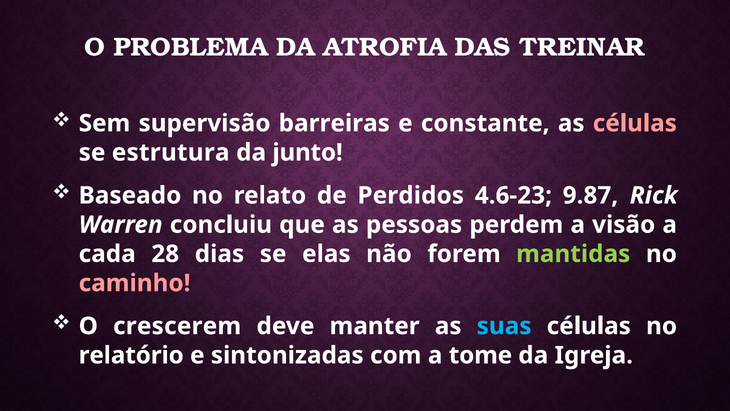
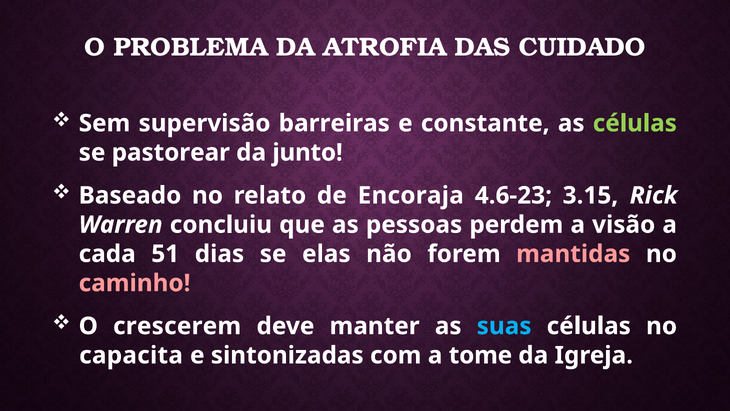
TREINAR: TREINAR -> CUIDADO
células at (635, 123) colour: pink -> light green
estrutura: estrutura -> pastorear
Perdidos: Perdidos -> Encoraja
9.87: 9.87 -> 3.15
28: 28 -> 51
mantidas colour: light green -> pink
relatório: relatório -> capacita
